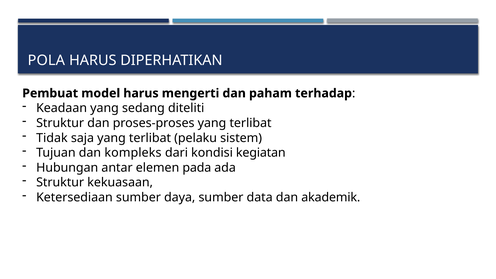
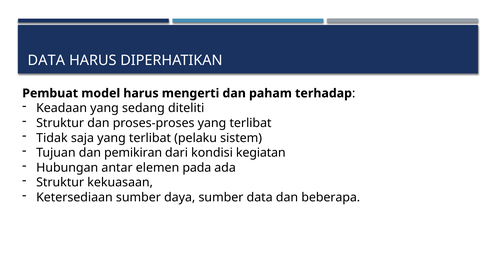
POLA at (46, 60): POLA -> DATA
kompleks: kompleks -> pemikiran
akademik: akademik -> beberapa
